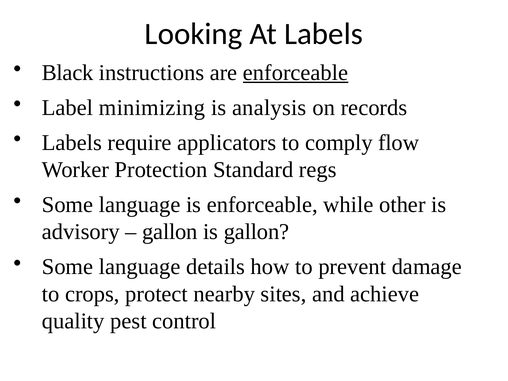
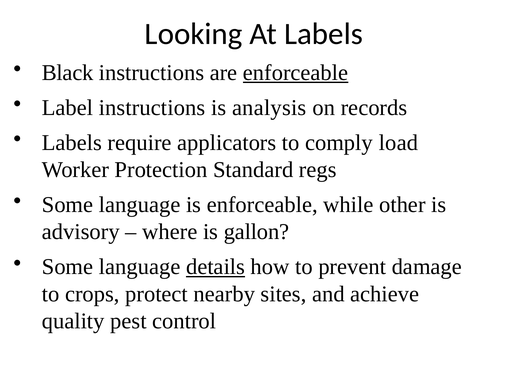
Label minimizing: minimizing -> instructions
flow: flow -> load
gallon at (170, 232): gallon -> where
details underline: none -> present
